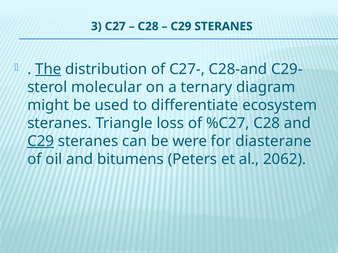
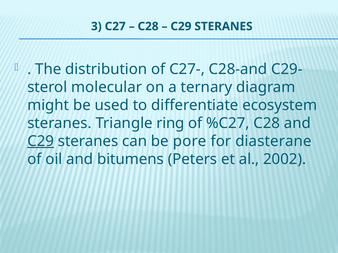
The underline: present -> none
loss: loss -> ring
were: were -> pore
2062: 2062 -> 2002
